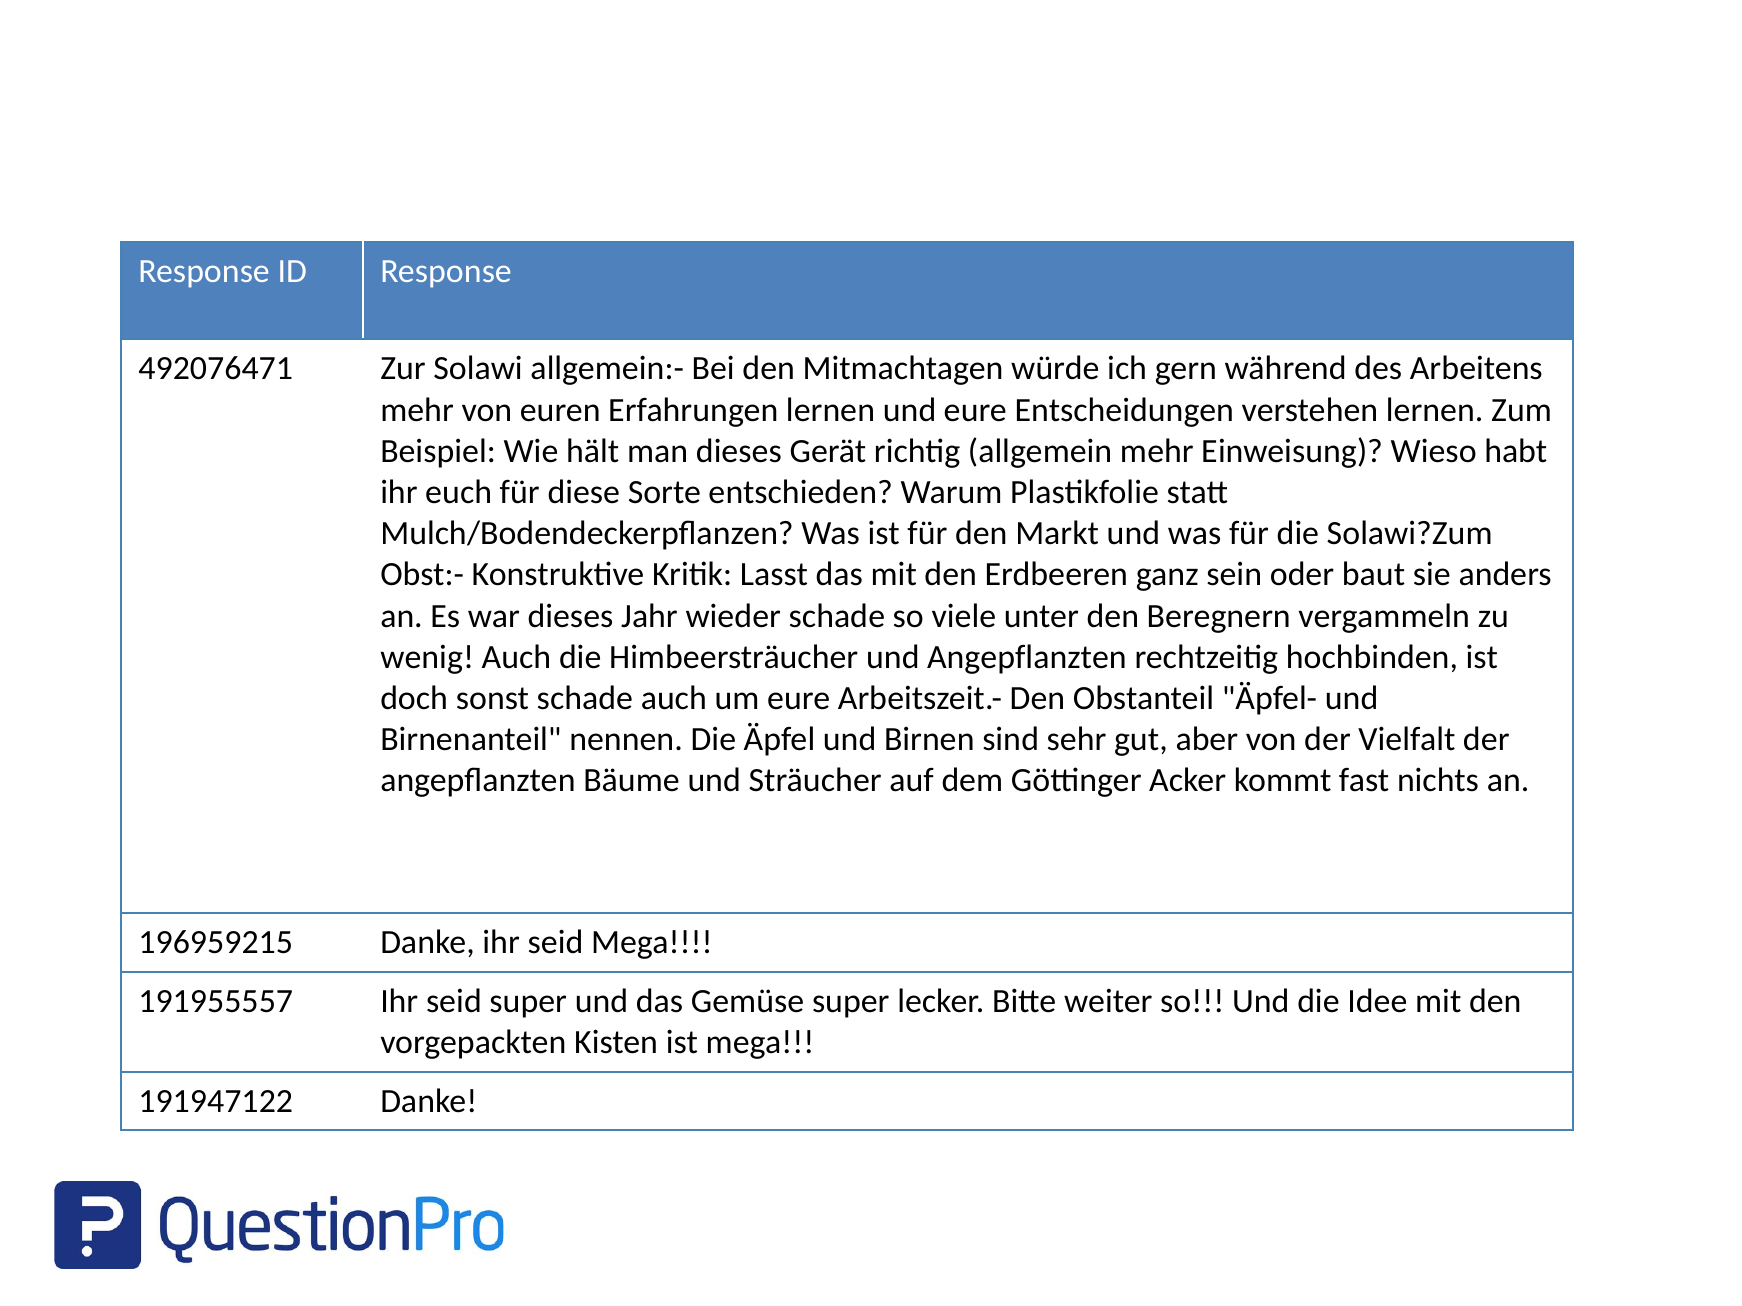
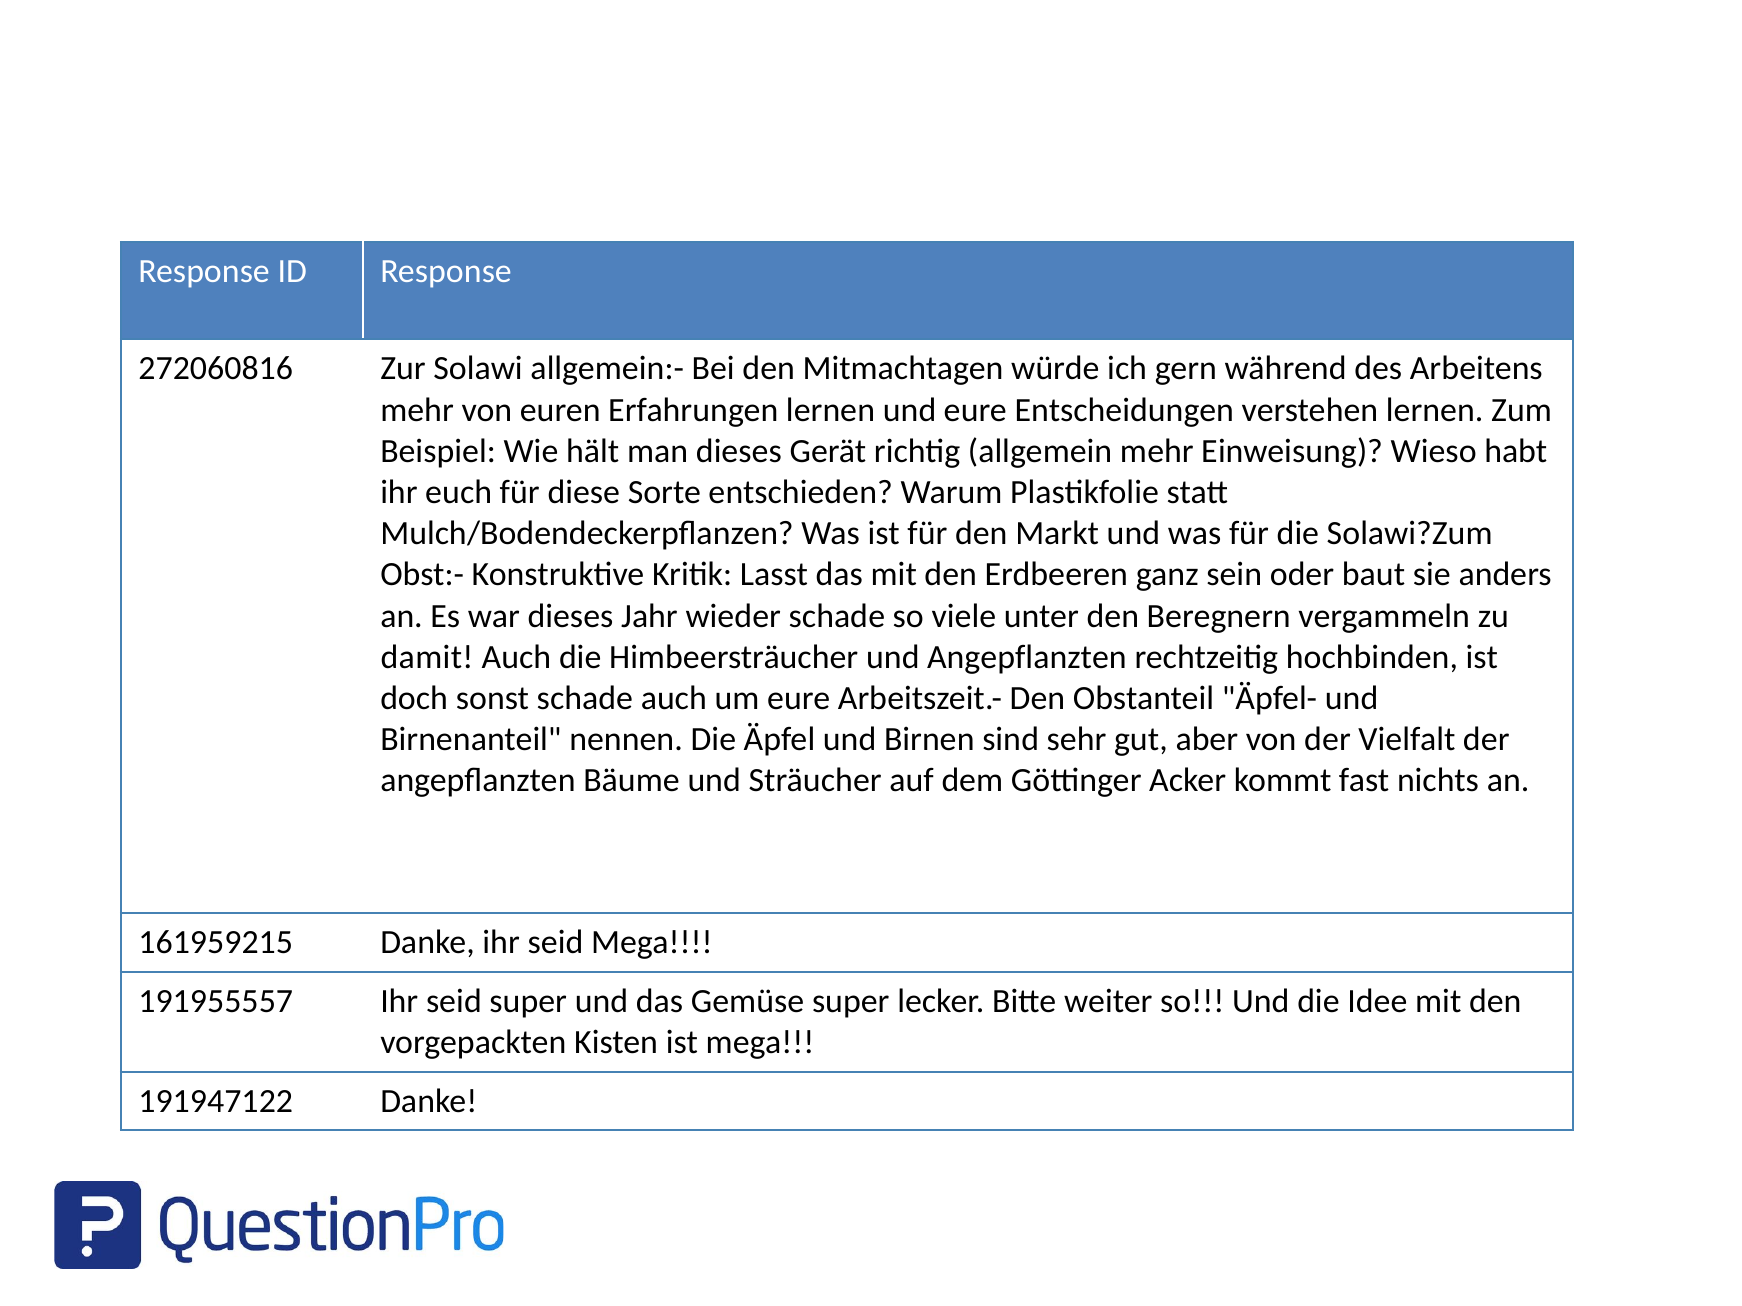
492076471: 492076471 -> 272060816
wenig: wenig -> damit
196959215: 196959215 -> 161959215
